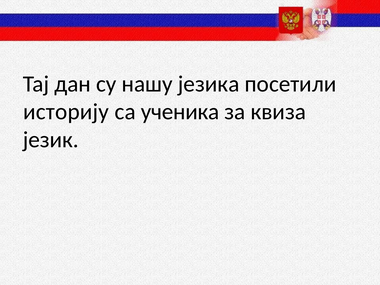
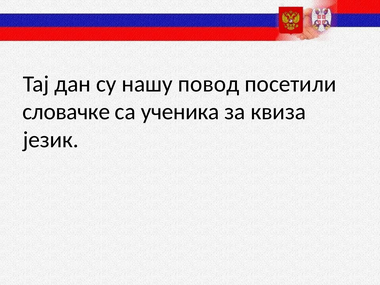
језика: језика -> повод
историју: историју -> словачке
